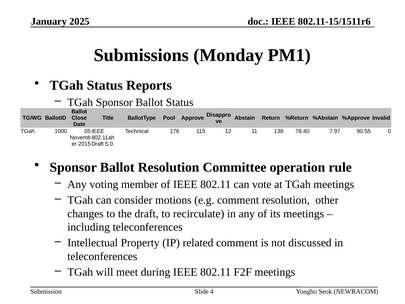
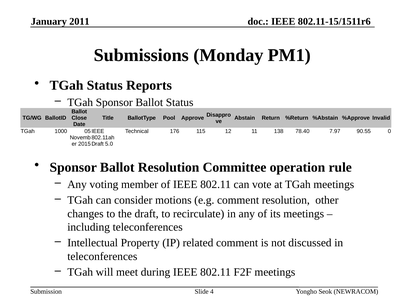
2025: 2025 -> 2011
